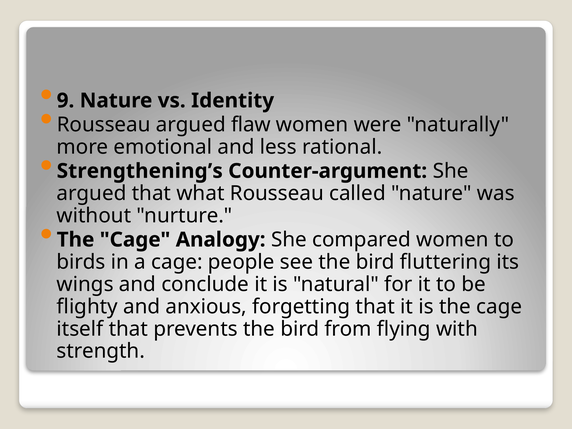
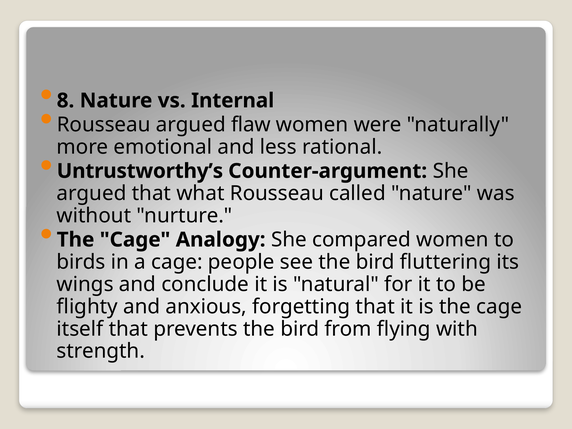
9: 9 -> 8
Identity: Identity -> Internal
Strengthening’s: Strengthening’s -> Untrustworthy’s
